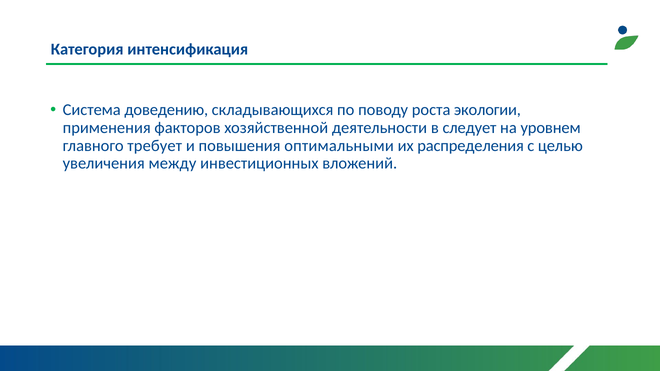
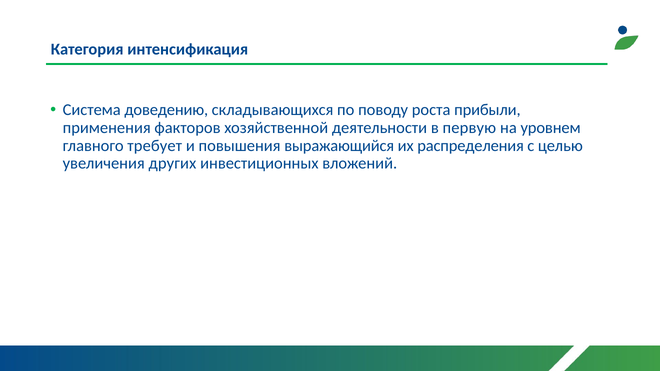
экологии: экологии -> прибыли
следует: следует -> первую
оптимальными: оптимальными -> выражающийся
между: между -> других
